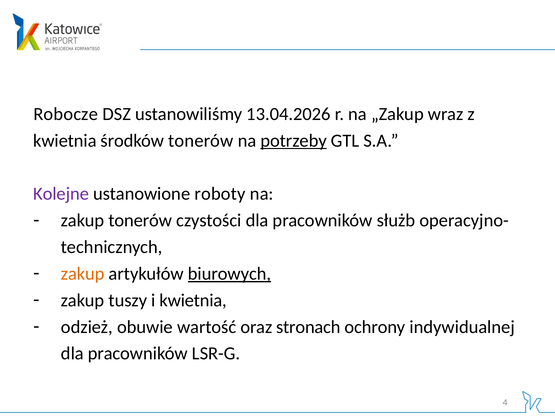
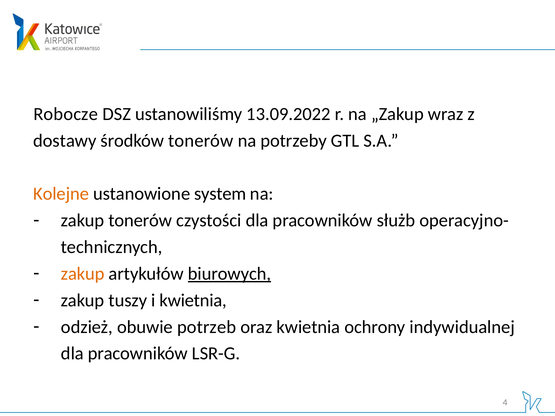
13.04.2026: 13.04.2026 -> 13.09.2022
kwietnia at (65, 141): kwietnia -> dostawy
potrzeby underline: present -> none
Kolejne colour: purple -> orange
roboty: roboty -> system
wartość: wartość -> potrzeb
oraz stronach: stronach -> kwietnia
